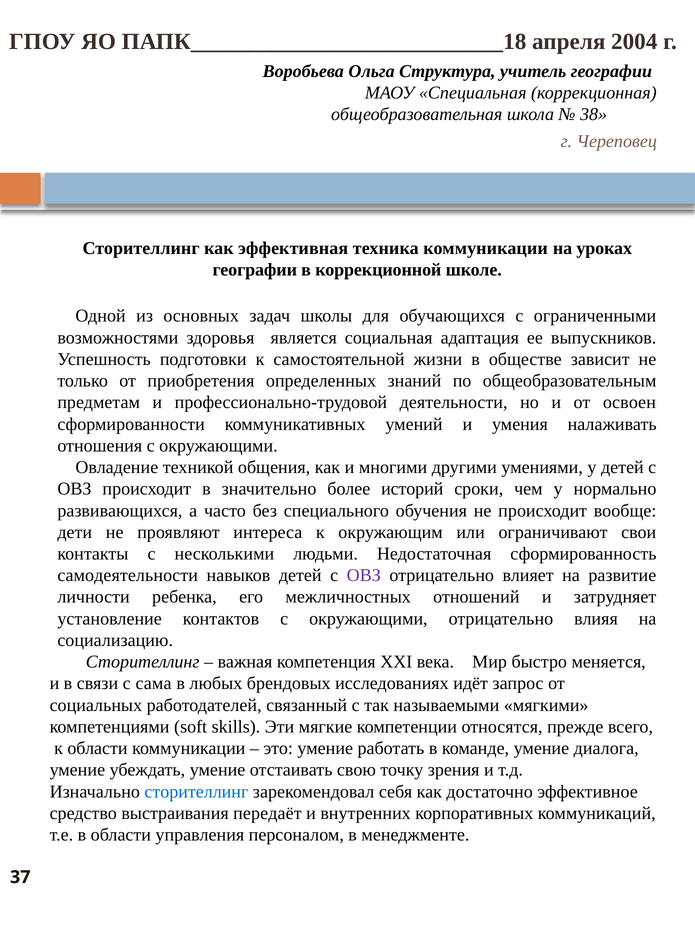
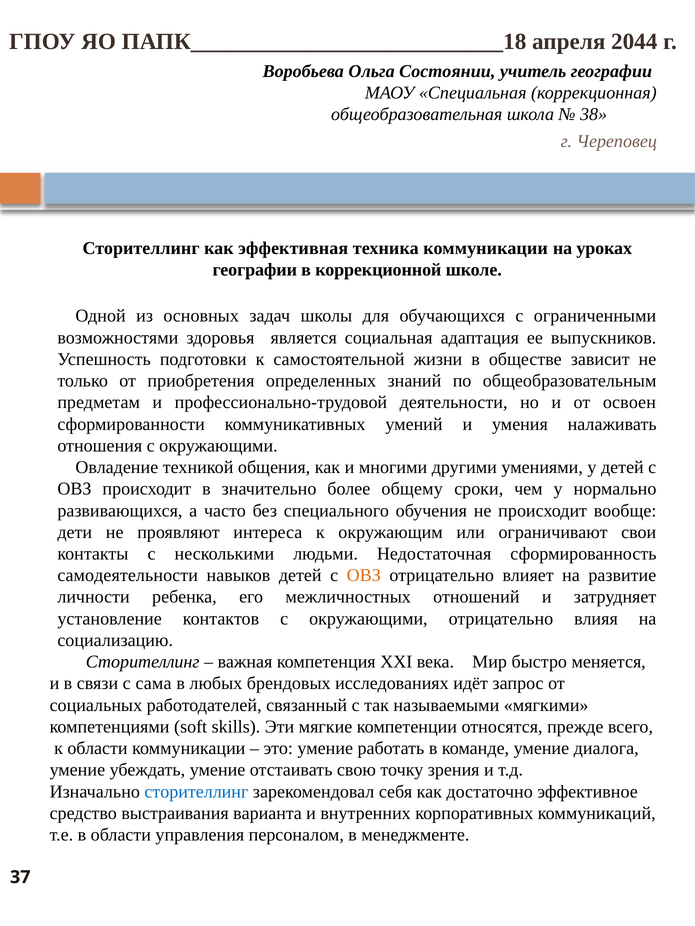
2004: 2004 -> 2044
Структура: Структура -> Состоянии
историй: историй -> общему
ОВЗ at (364, 576) colour: purple -> orange
передаёт: передаёт -> варианта
